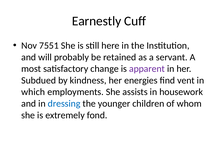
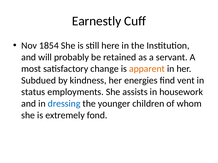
7551: 7551 -> 1854
apparent colour: purple -> orange
which: which -> status
